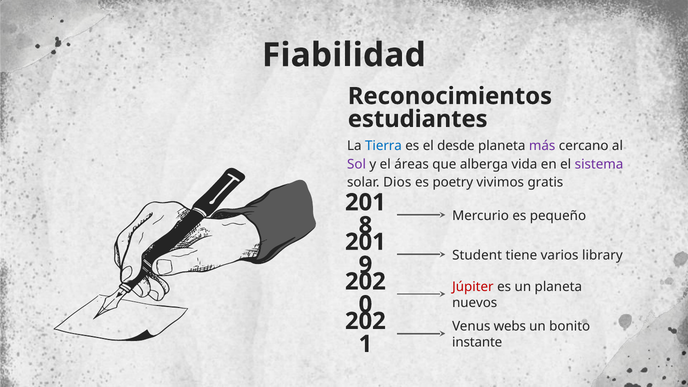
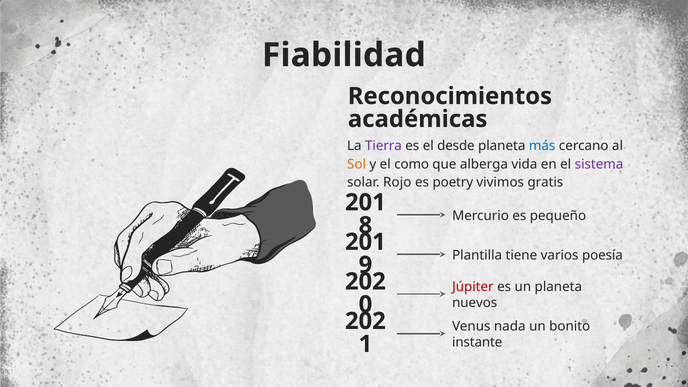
estudiantes: estudiantes -> académicas
Tierra colour: blue -> purple
más colour: purple -> blue
Sol colour: purple -> orange
áreas: áreas -> como
Dios: Dios -> Rojo
Student: Student -> Plantilla
library: library -> poesía
webs: webs -> nada
